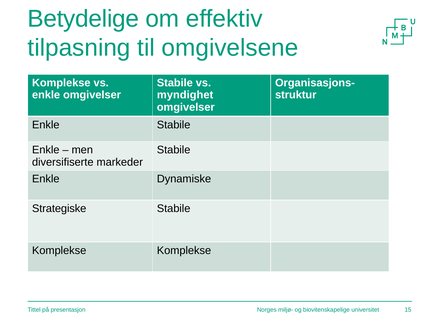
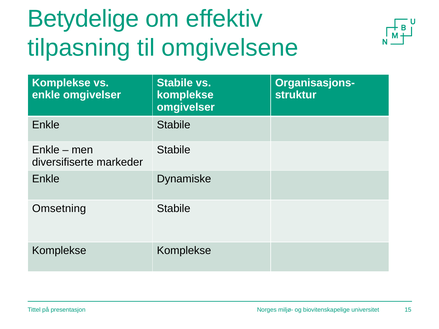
myndighet at (185, 95): myndighet -> komplekse
Strategiske: Strategiske -> Omsetning
